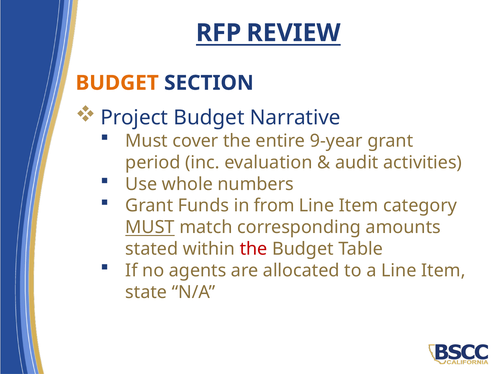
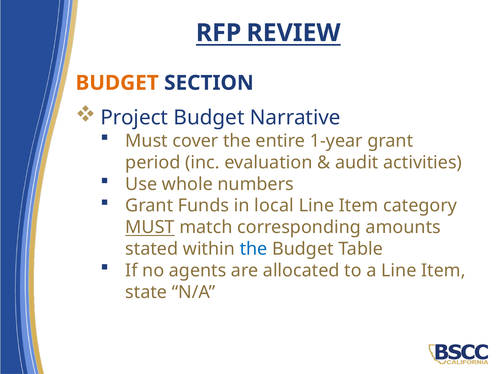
9-year: 9-year -> 1-year
from: from -> local
the at (254, 249) colour: red -> blue
